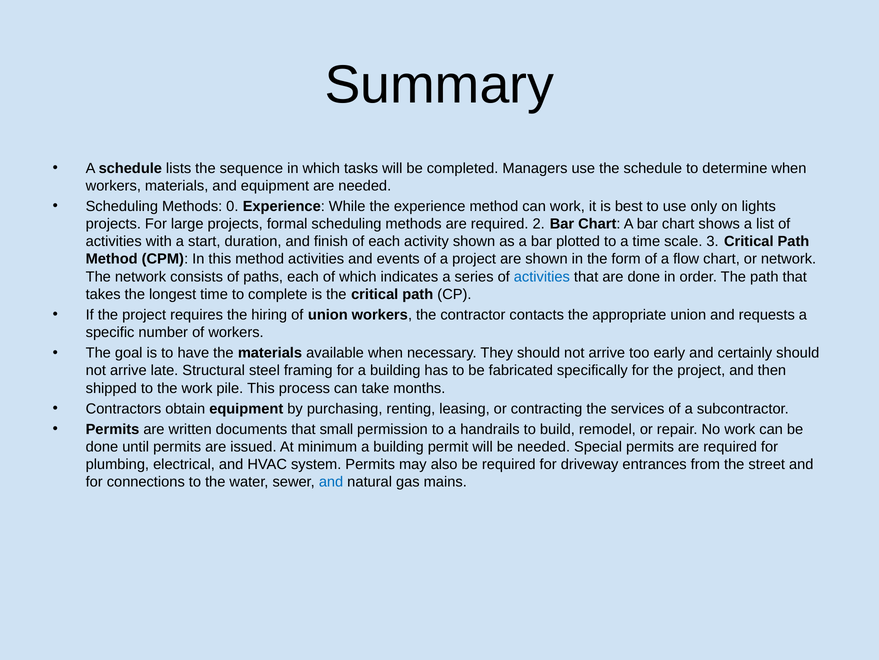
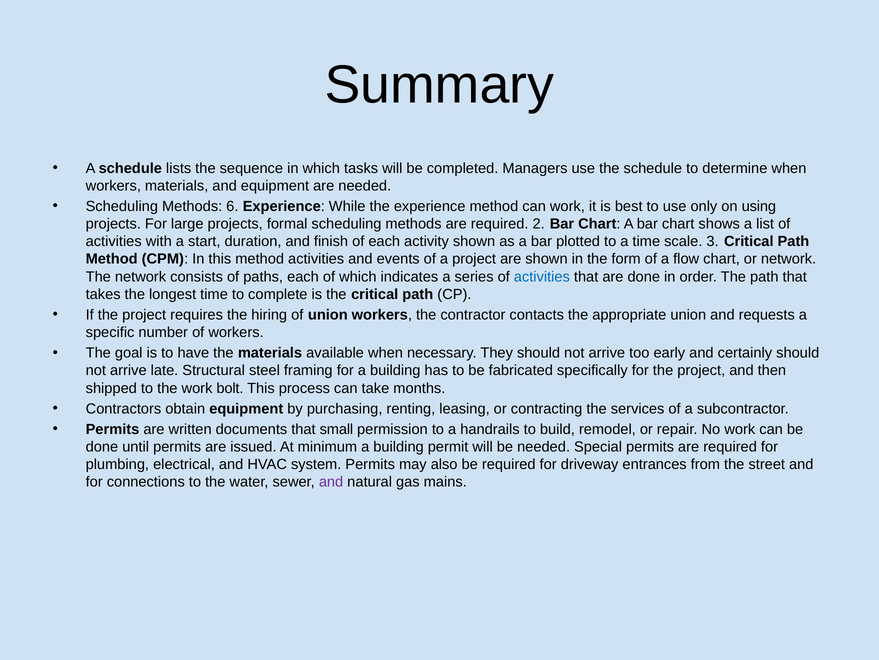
0: 0 -> 6
lights: lights -> using
pile: pile -> bolt
and at (331, 482) colour: blue -> purple
